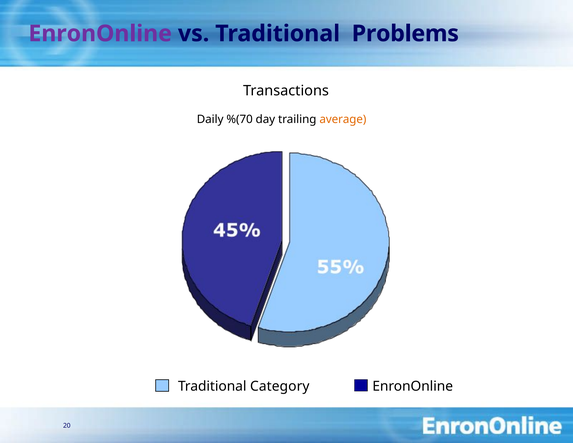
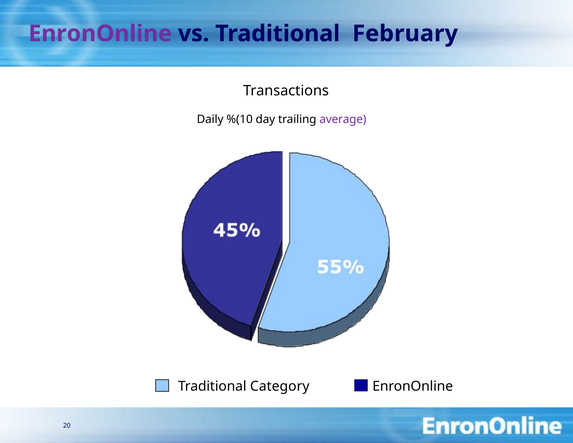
Problems: Problems -> February
%(70: %(70 -> %(10
average colour: orange -> purple
